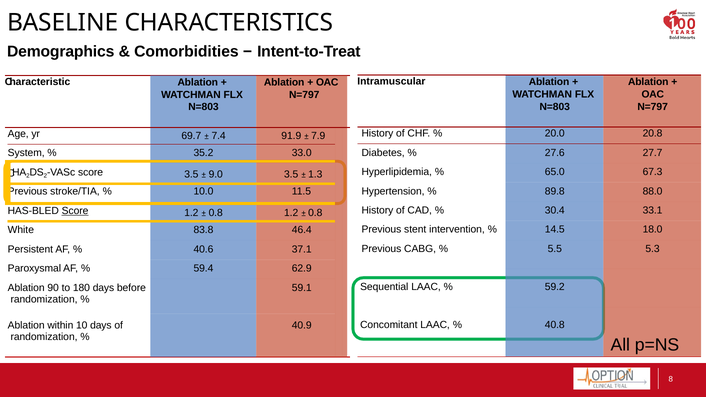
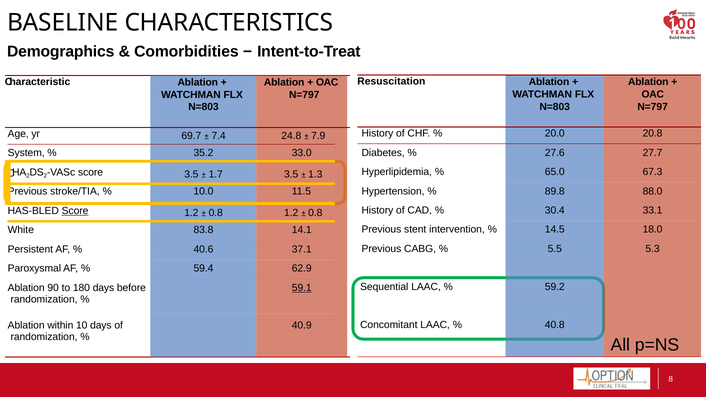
Intramuscular: Intramuscular -> Resuscitation
91.9: 91.9 -> 24.8
9.0: 9.0 -> 1.7
46.4: 46.4 -> 14.1
59.1 underline: none -> present
